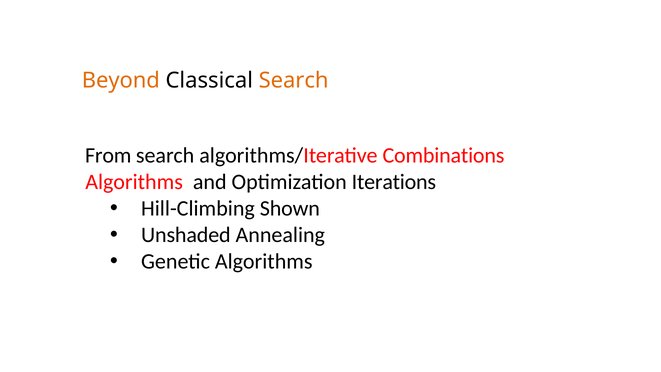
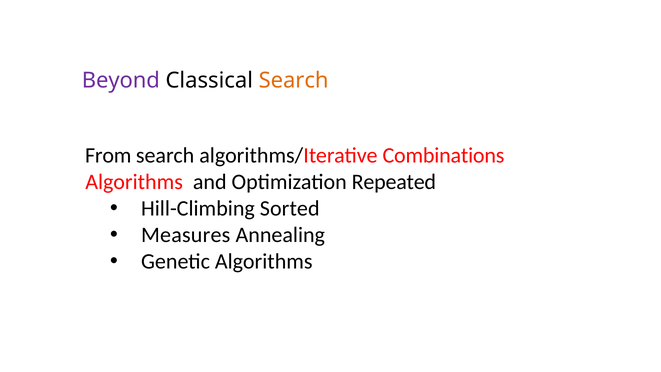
Beyond colour: orange -> purple
Iterations: Iterations -> Repeated
Shown: Shown -> Sorted
Unshaded: Unshaded -> Measures
